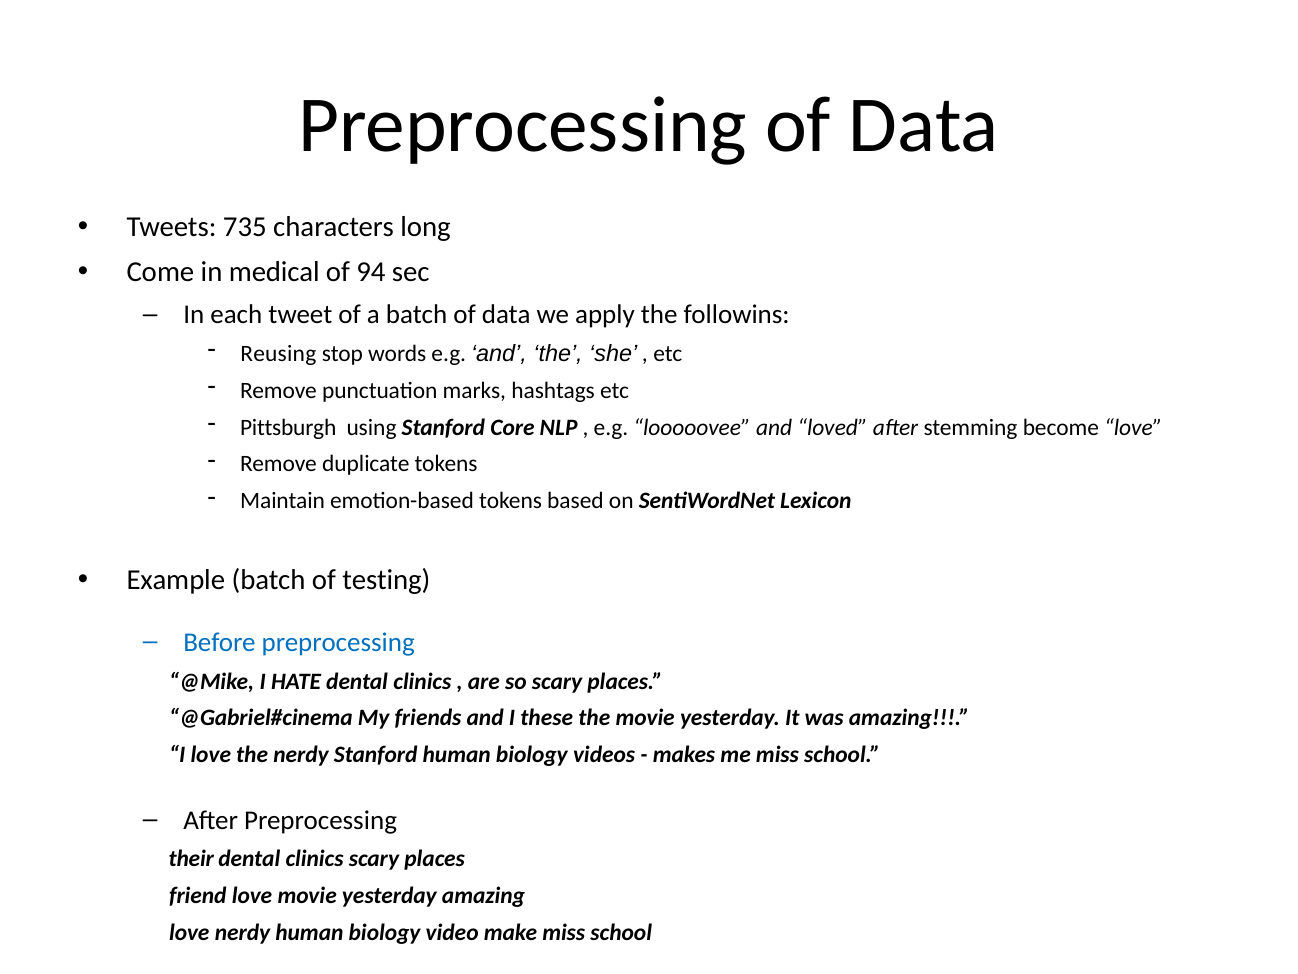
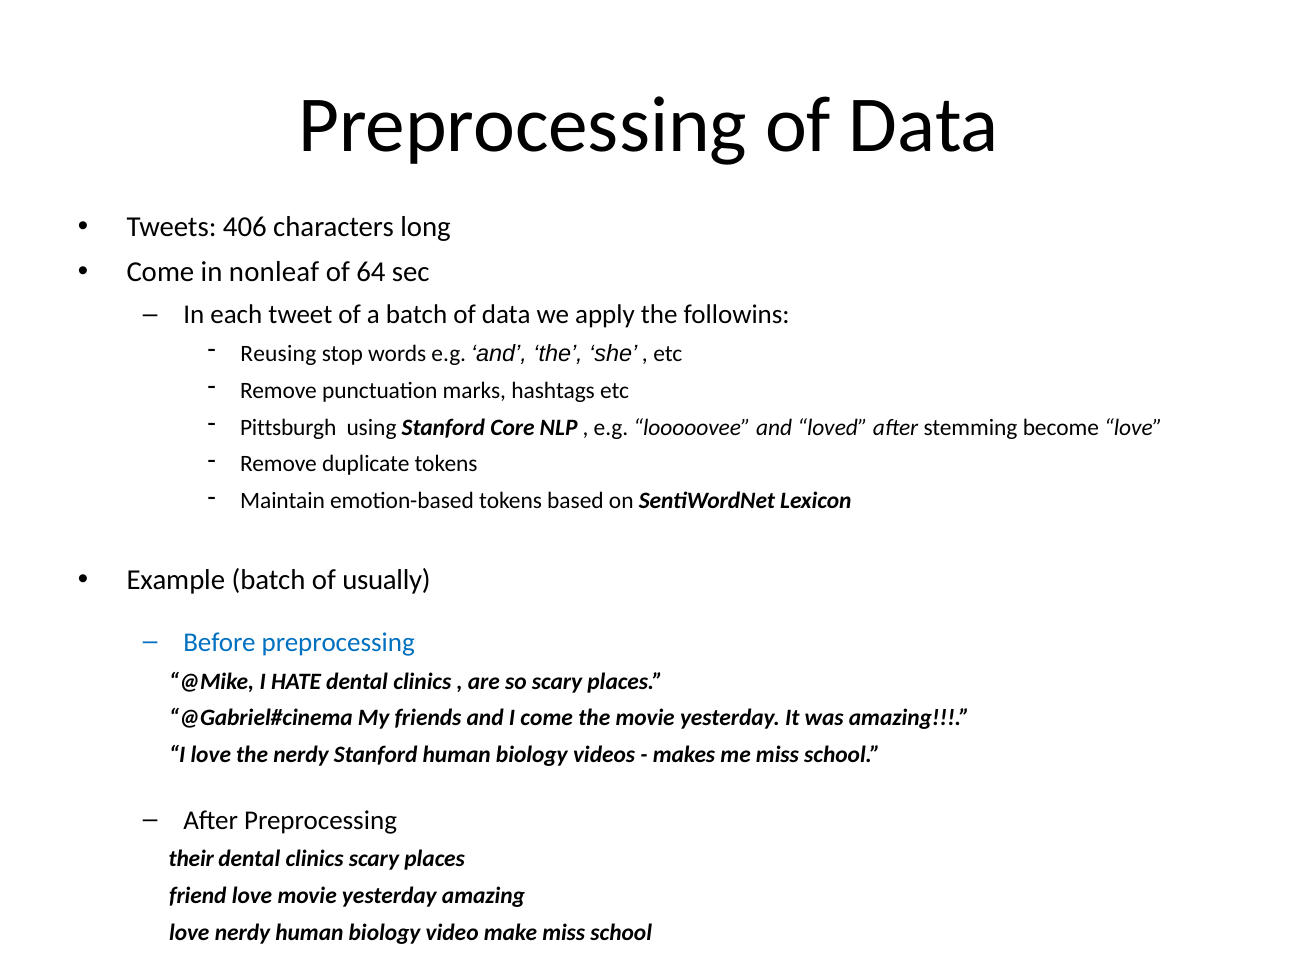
735: 735 -> 406
medical: medical -> nonleaf
94: 94 -> 64
testing: testing -> usually
I these: these -> come
